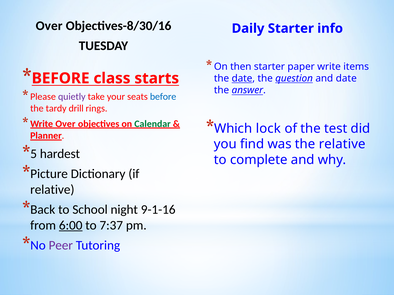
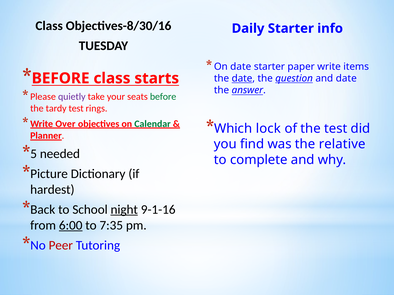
Over at (49, 26): Over -> Class
On then: then -> date
before at (163, 97) colour: blue -> green
tardy drill: drill -> test
hardest: hardest -> needed
relative at (52, 190): relative -> hardest
night underline: none -> present
7:37: 7:37 -> 7:35
Peer colour: purple -> red
